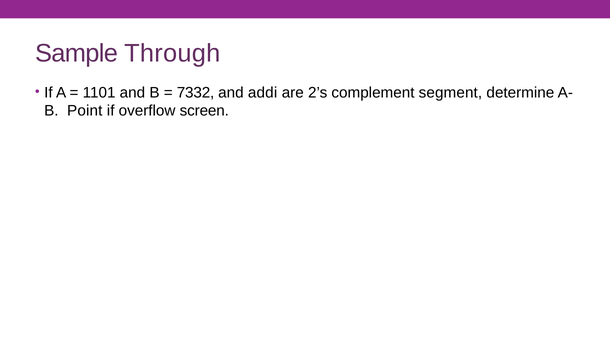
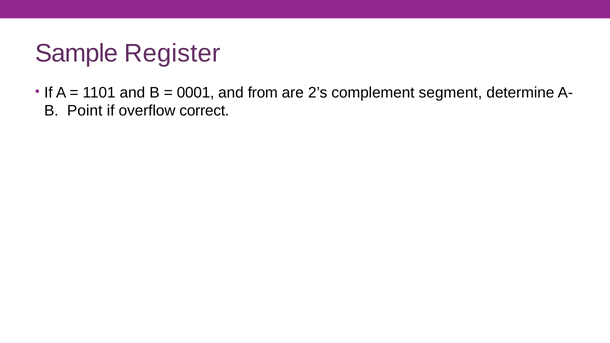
Through: Through -> Register
7332: 7332 -> 0001
addi: addi -> from
screen: screen -> correct
